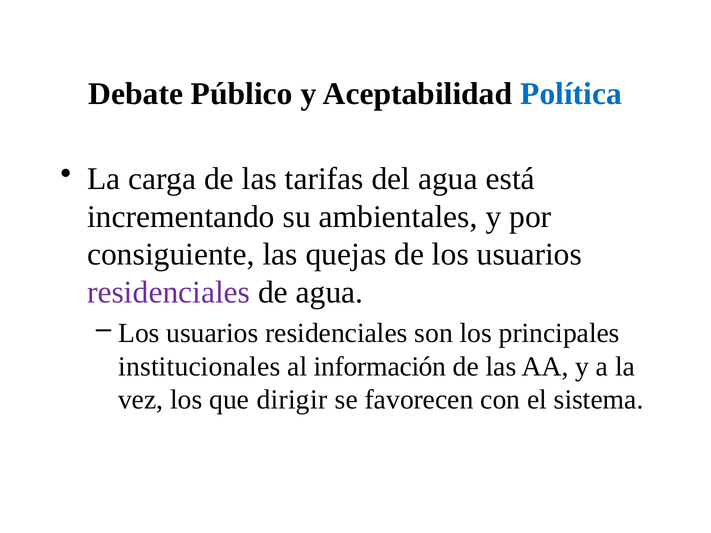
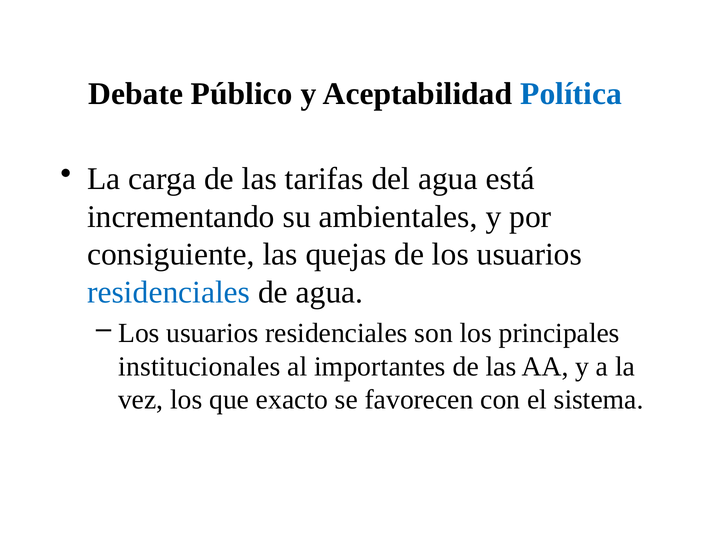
residenciales at (169, 293) colour: purple -> blue
información: información -> importantes
dirigir: dirigir -> exacto
